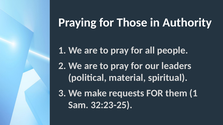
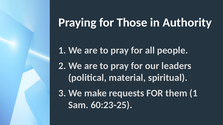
32:23-25: 32:23-25 -> 60:23-25
